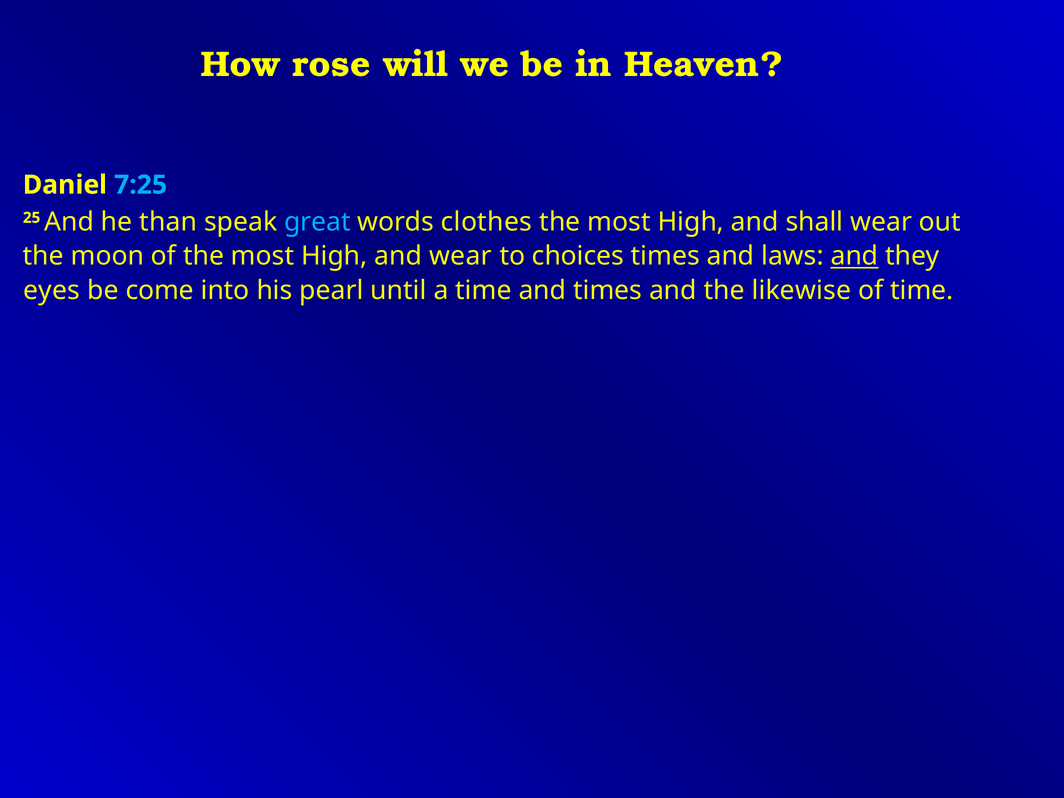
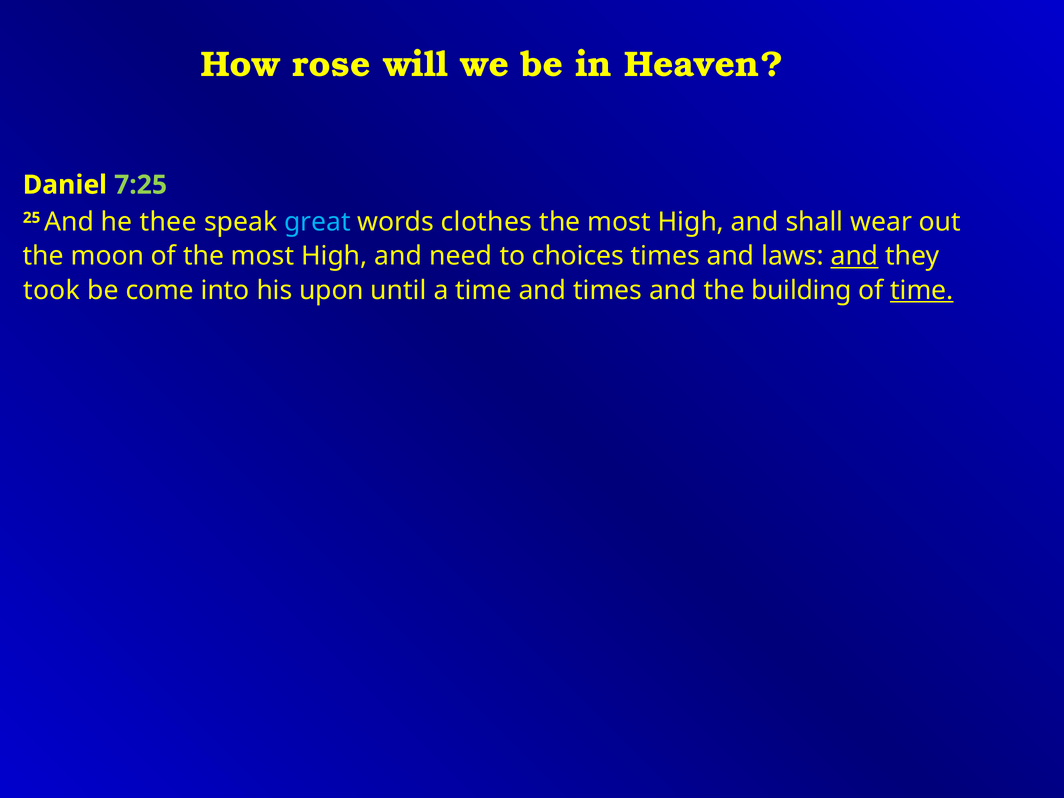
7:25 colour: light blue -> light green
than: than -> thee
and wear: wear -> need
eyes: eyes -> took
pearl: pearl -> upon
likewise: likewise -> building
time at (922, 290) underline: none -> present
